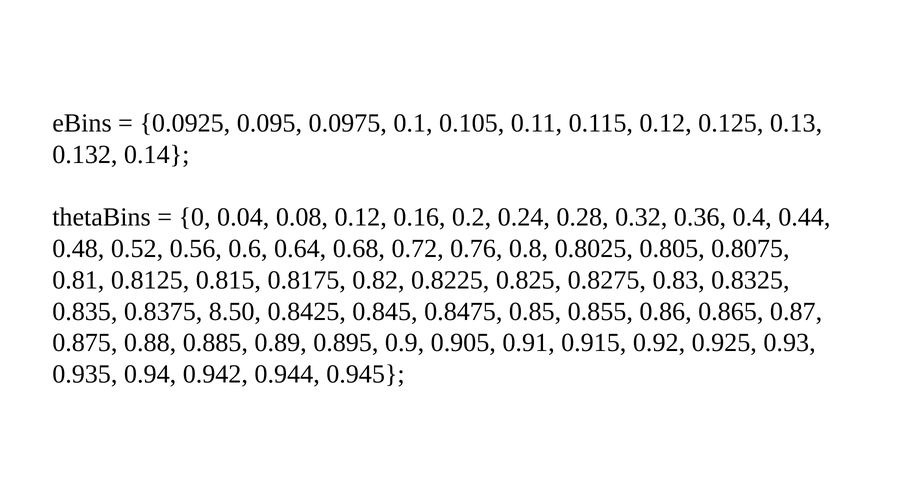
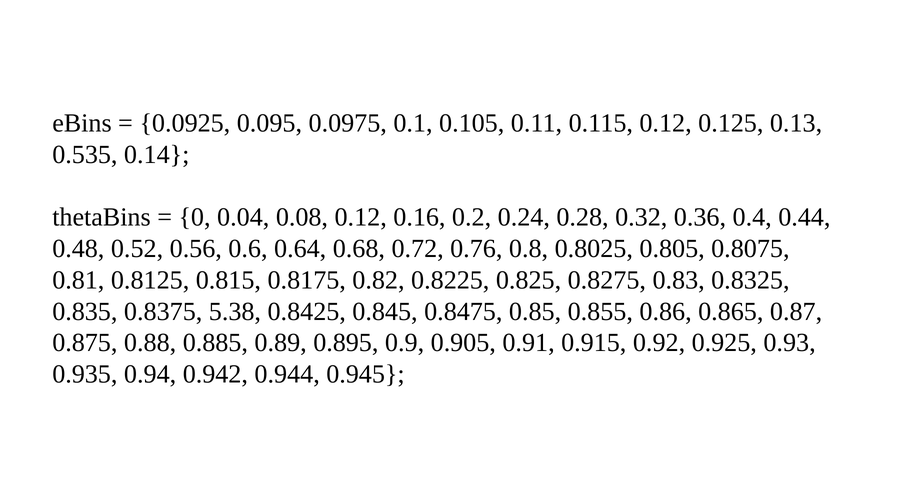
0.132: 0.132 -> 0.535
8.50: 8.50 -> 5.38
